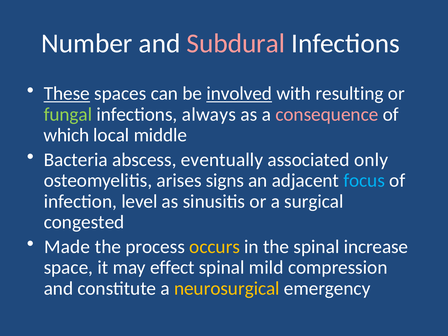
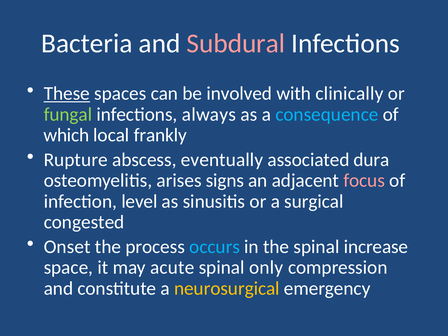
Number: Number -> Bacteria
involved underline: present -> none
resulting: resulting -> clinically
consequence colour: pink -> light blue
middle: middle -> frankly
Bacteria: Bacteria -> Rupture
only: only -> dura
focus colour: light blue -> pink
Made: Made -> Onset
occurs colour: yellow -> light blue
effect: effect -> acute
mild: mild -> only
